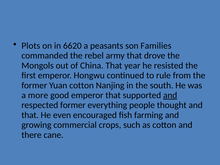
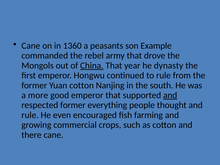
Plots at (31, 46): Plots -> Cane
6620: 6620 -> 1360
Families: Families -> Example
China underline: none -> present
resisted: resisted -> dynasty
that at (30, 115): that -> rule
